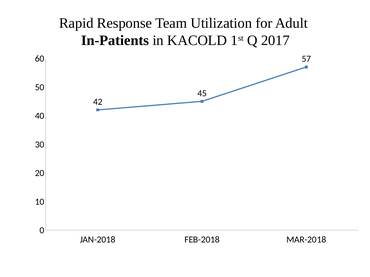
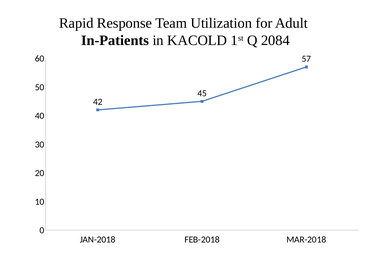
2017: 2017 -> 2084
